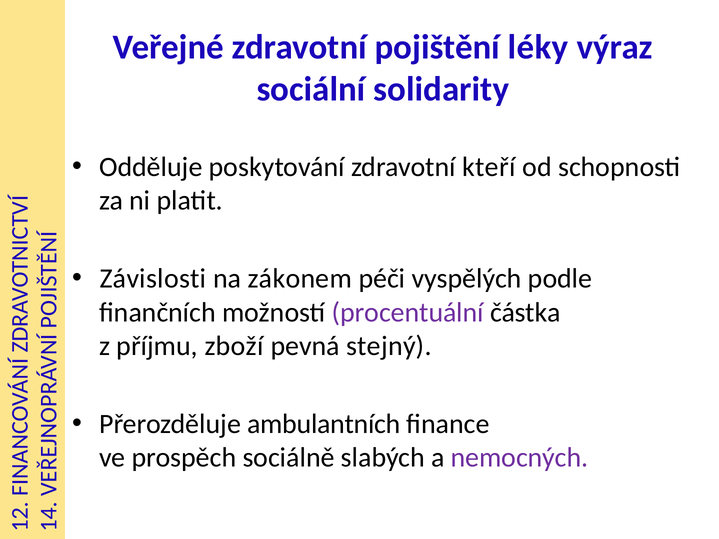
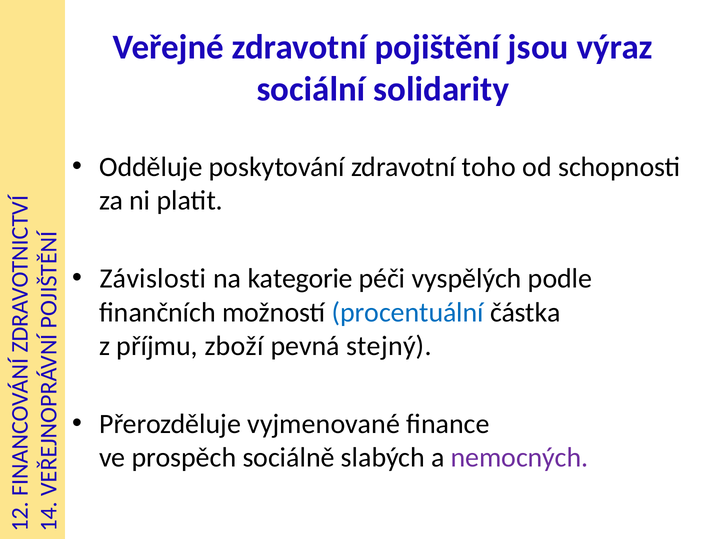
léky: léky -> jsou
kteří: kteří -> toho
zákonem: zákonem -> kategorie
procentuální colour: purple -> blue
ambulantních: ambulantních -> vyjmenované
